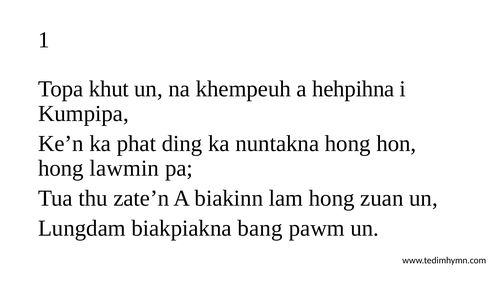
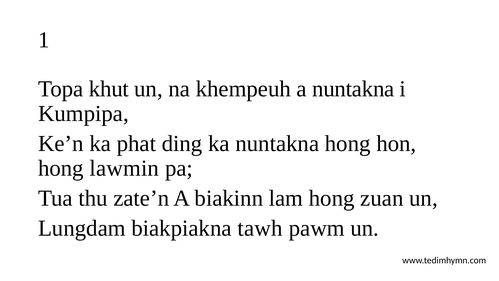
a hehpihna: hehpihna -> nuntakna
bang: bang -> tawh
